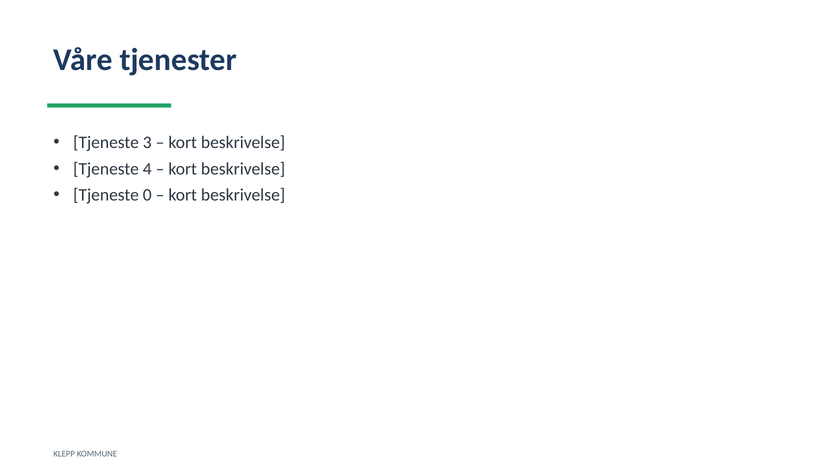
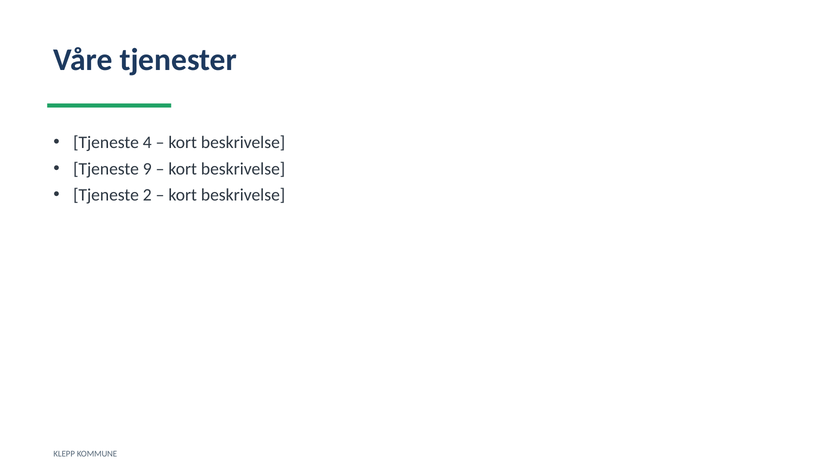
3: 3 -> 4
4: 4 -> 9
0: 0 -> 2
